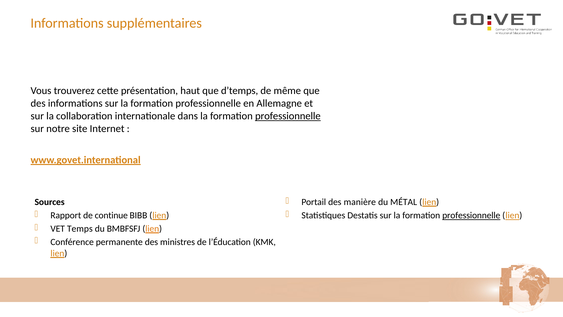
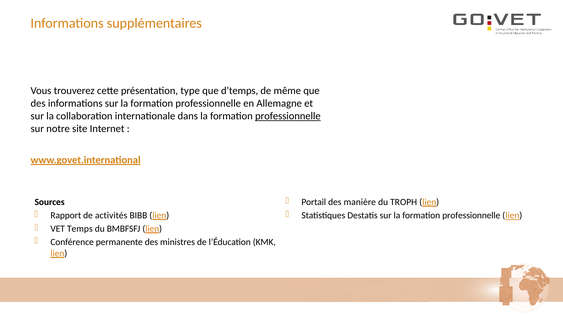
haut: haut -> type
MÉTAL: MÉTAL -> TROPH
continue: continue -> activités
professionnelle at (471, 215) underline: present -> none
